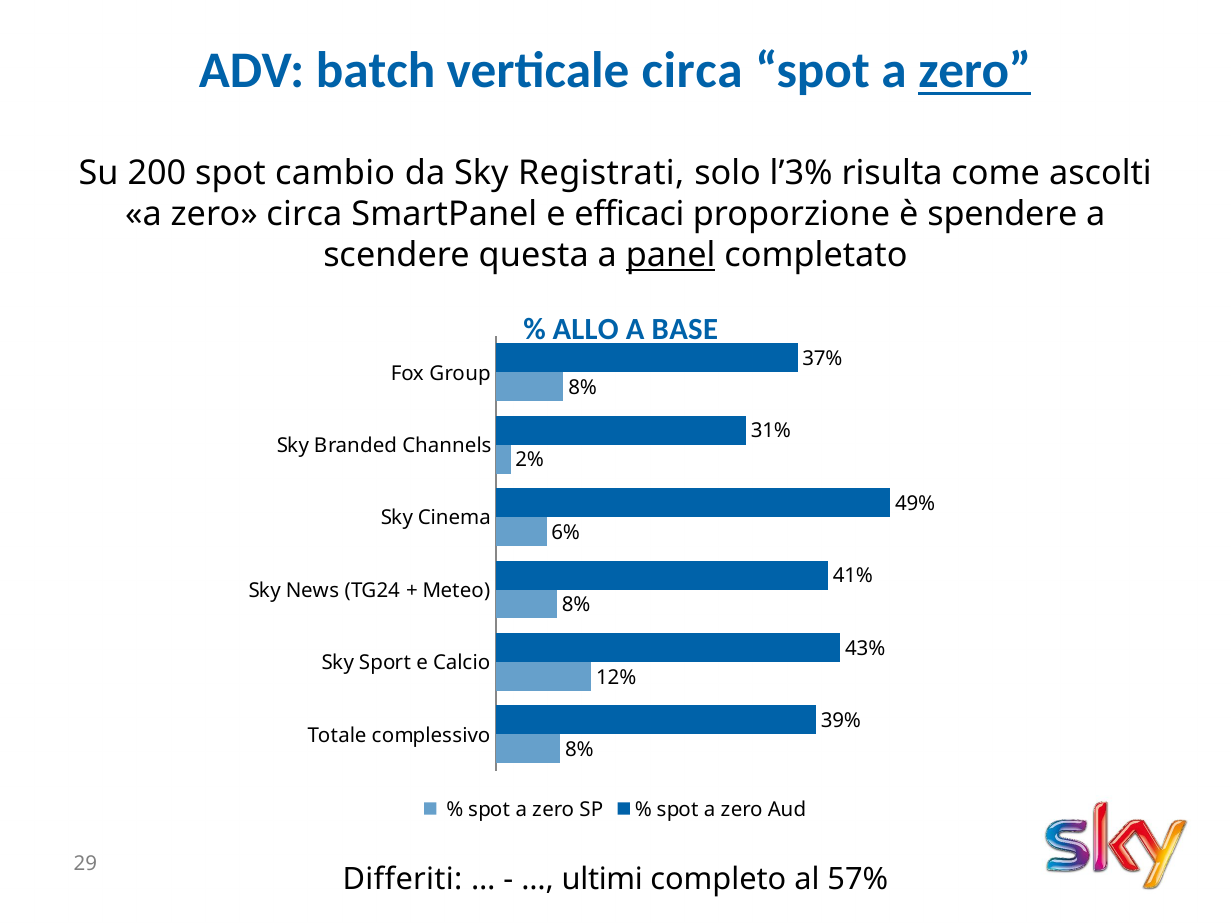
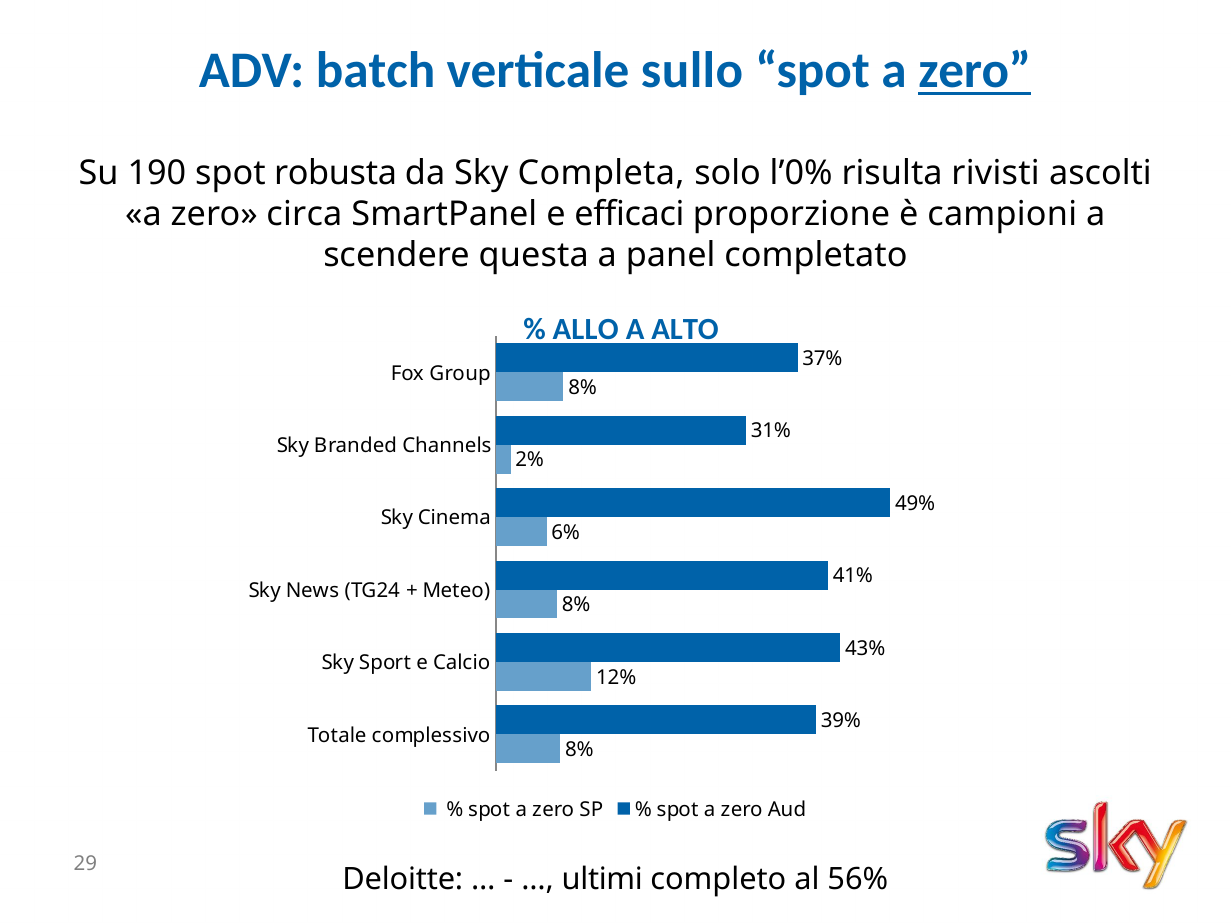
verticale circa: circa -> sullo
200: 200 -> 190
cambio: cambio -> robusta
Registrati: Registrati -> Completa
l’3%: l’3% -> l’0%
come: come -> rivisti
spendere: spendere -> campioni
panel underline: present -> none
BASE: BASE -> ALTO
Differiti: Differiti -> Deloitte
57%: 57% -> 56%
